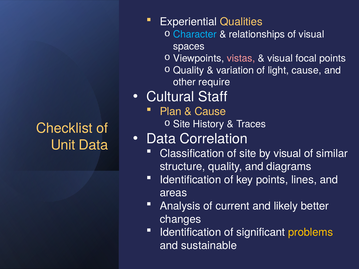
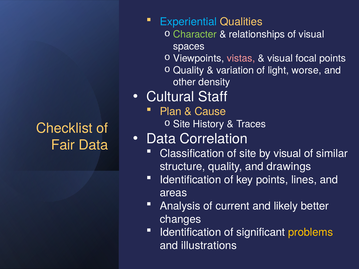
Experiential colour: white -> light blue
Character colour: light blue -> light green
light cause: cause -> worse
require: require -> density
Unit: Unit -> Fair
diagrams: diagrams -> drawings
sustainable: sustainable -> illustrations
